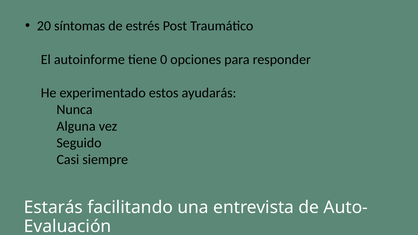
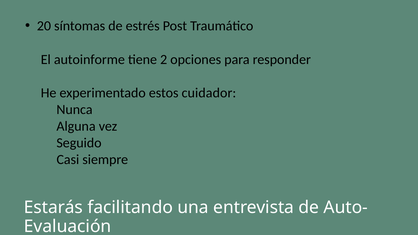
0: 0 -> 2
ayudarás: ayudarás -> cuidador
